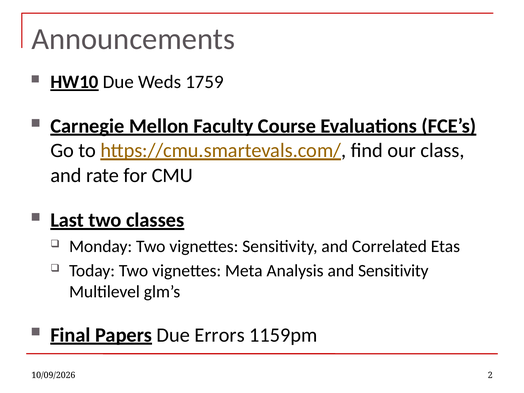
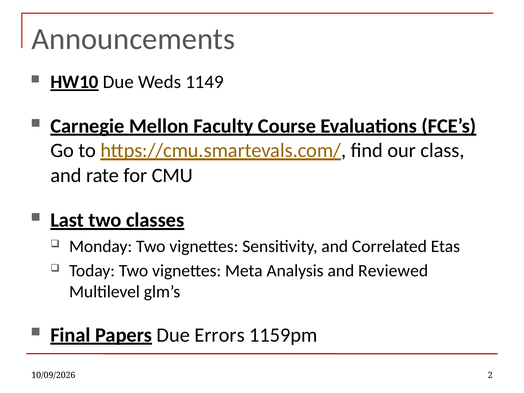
1759: 1759 -> 1149
and Sensitivity: Sensitivity -> Reviewed
